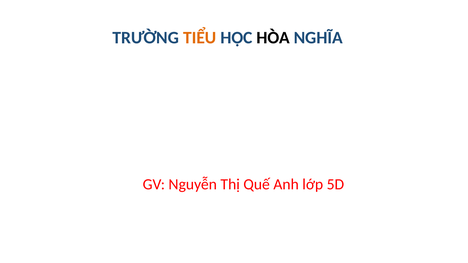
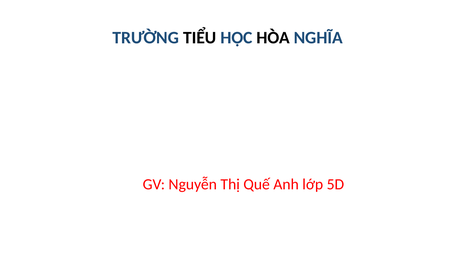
TIỂU colour: orange -> black
